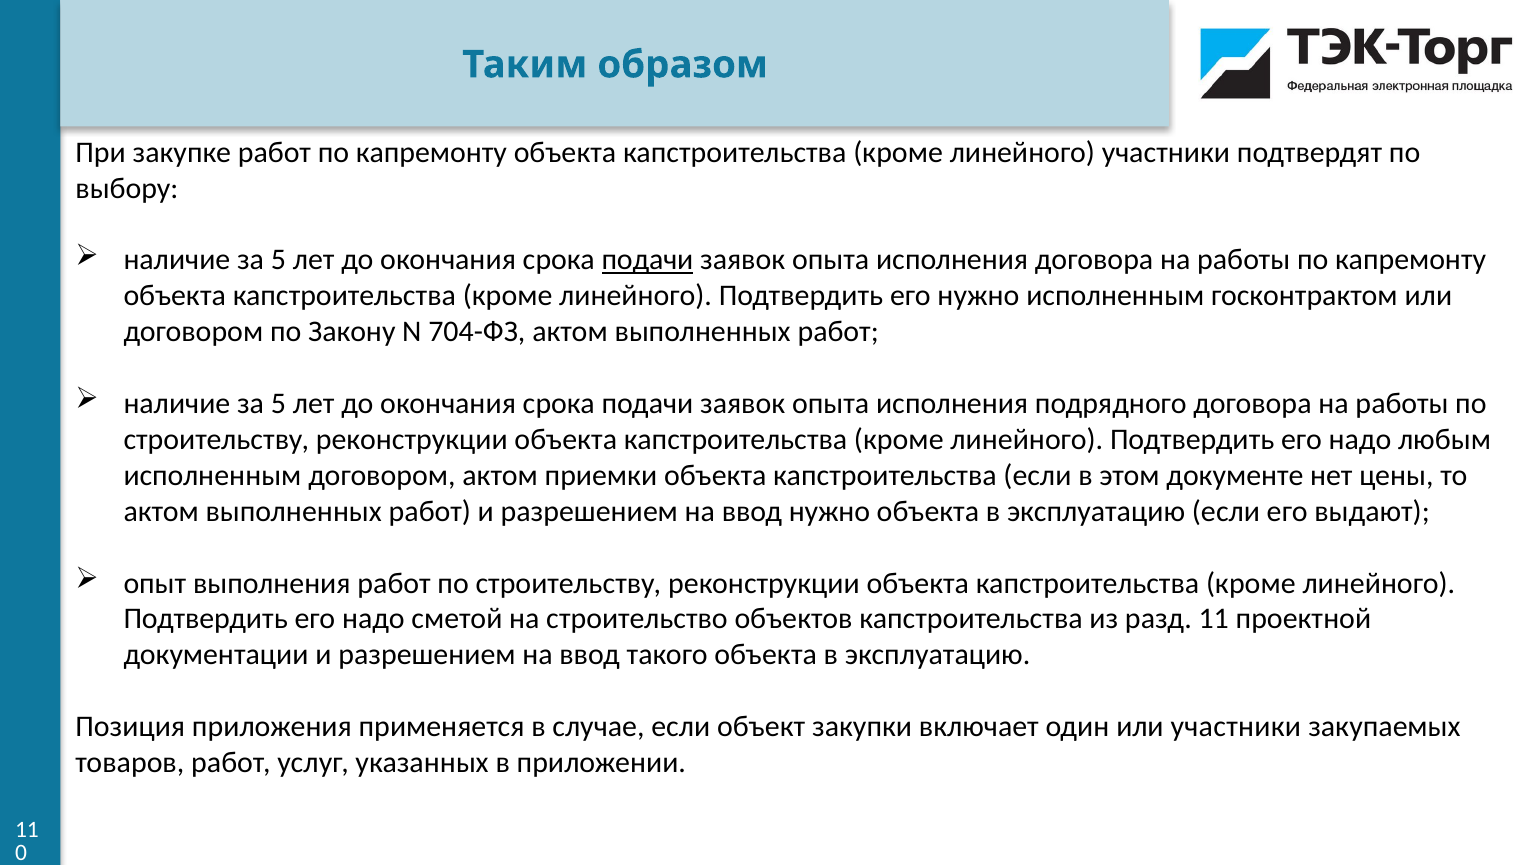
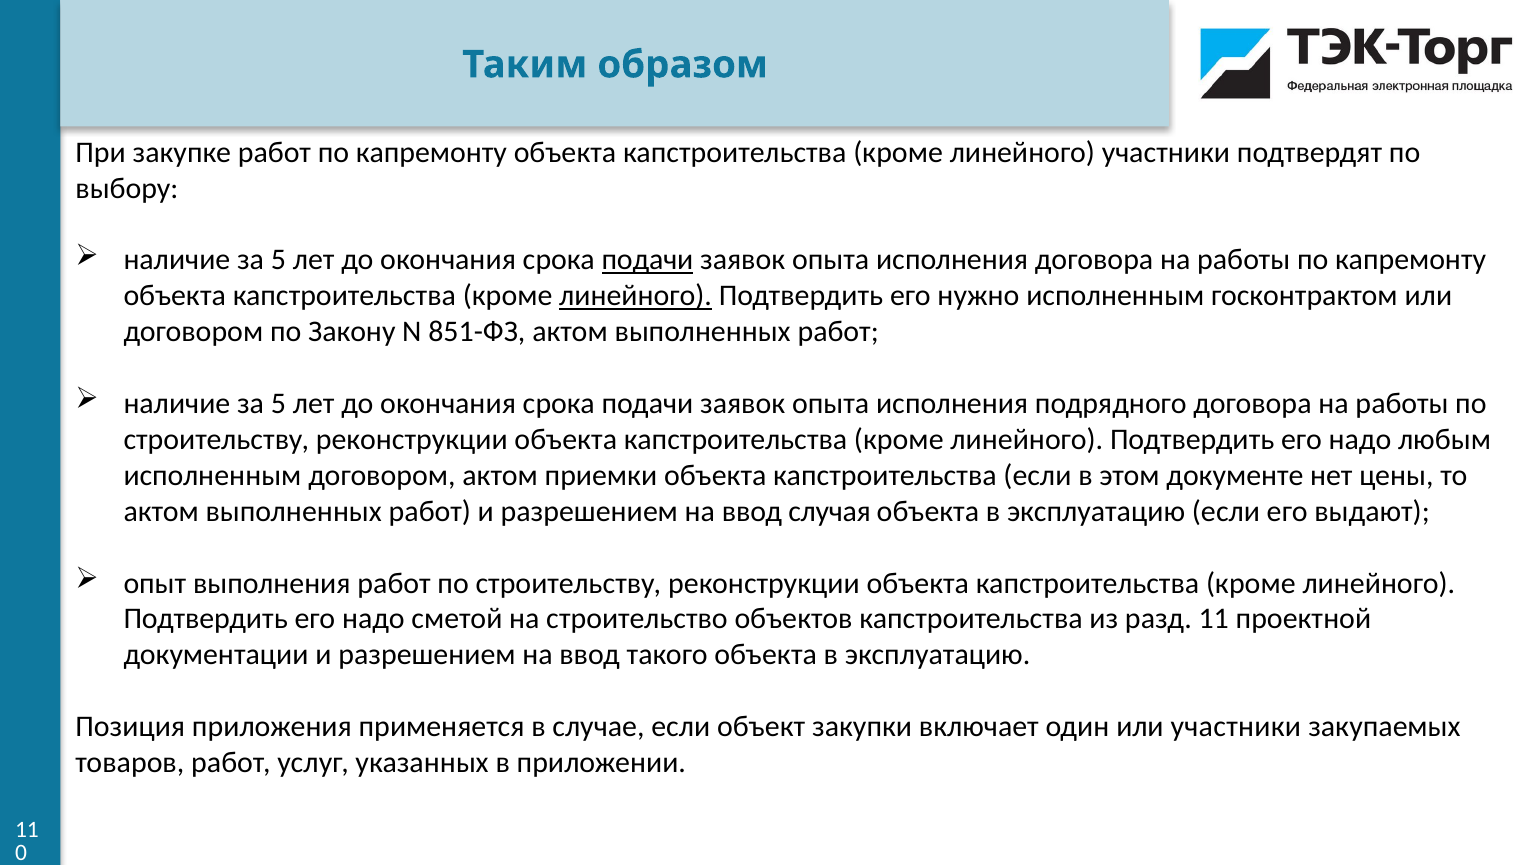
линейного at (636, 296) underline: none -> present
704-ФЗ: 704-ФЗ -> 851-ФЗ
ввод нужно: нужно -> случая
